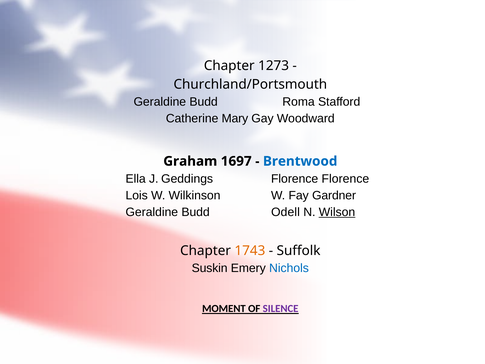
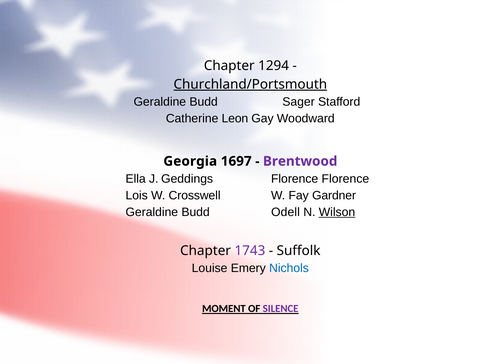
1273: 1273 -> 1294
Churchland/Portsmouth underline: none -> present
Roma: Roma -> Sager
Mary: Mary -> Leon
Graham: Graham -> Georgia
Brentwood colour: blue -> purple
Wilkinson: Wilkinson -> Crosswell
1743 colour: orange -> purple
Suskin: Suskin -> Louise
